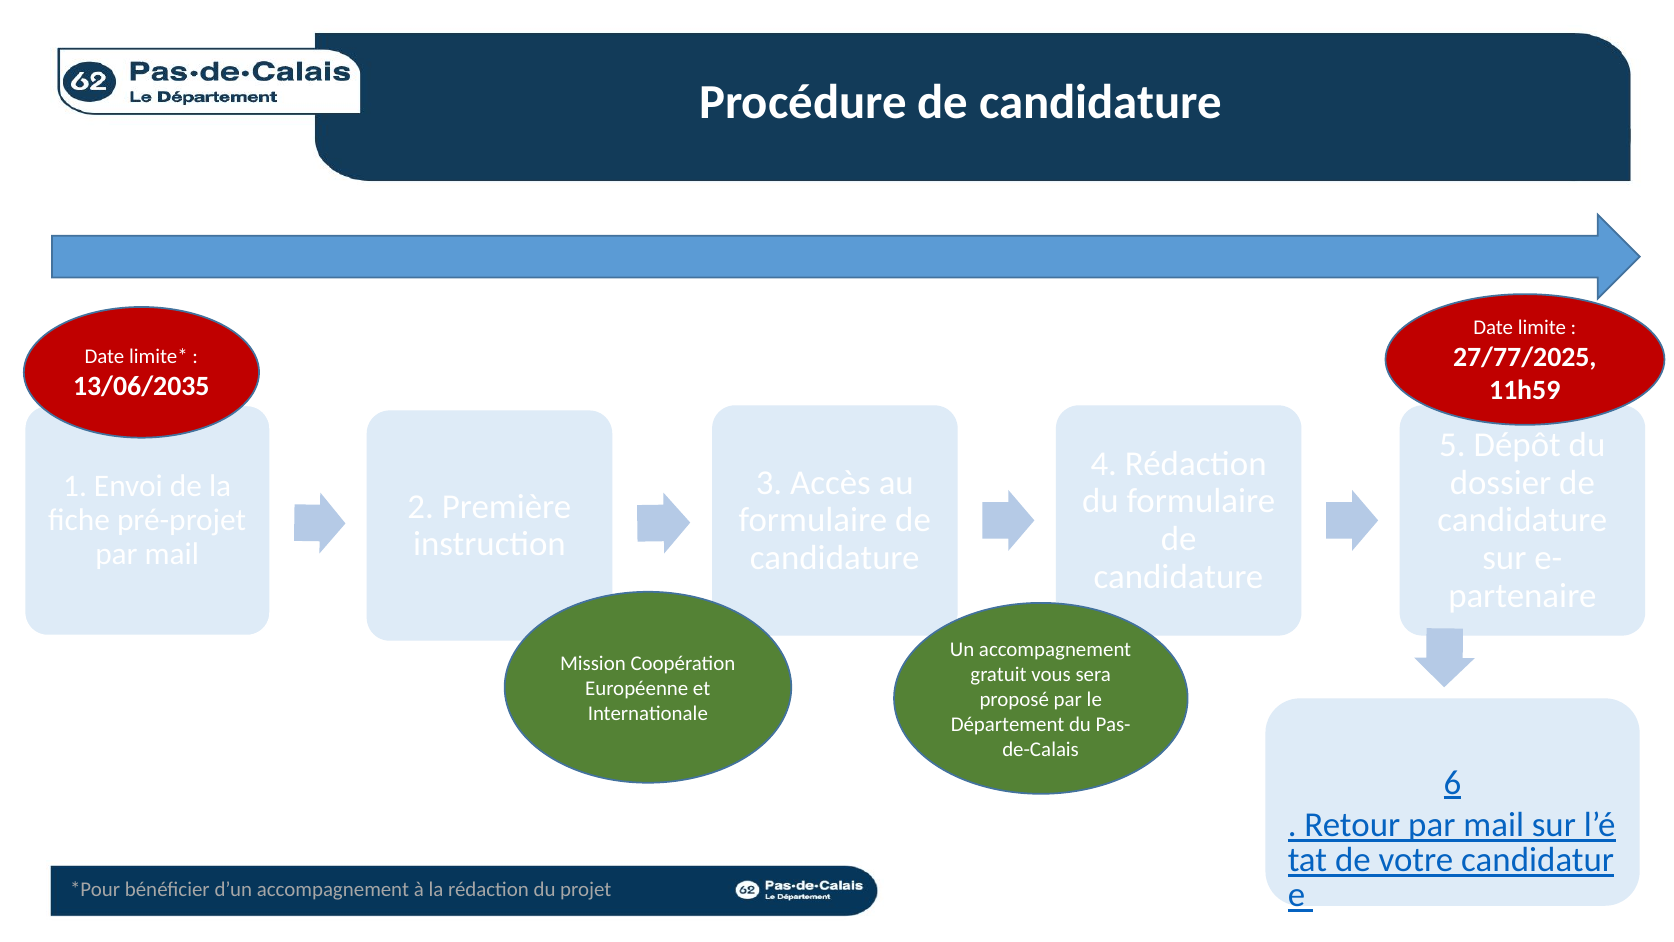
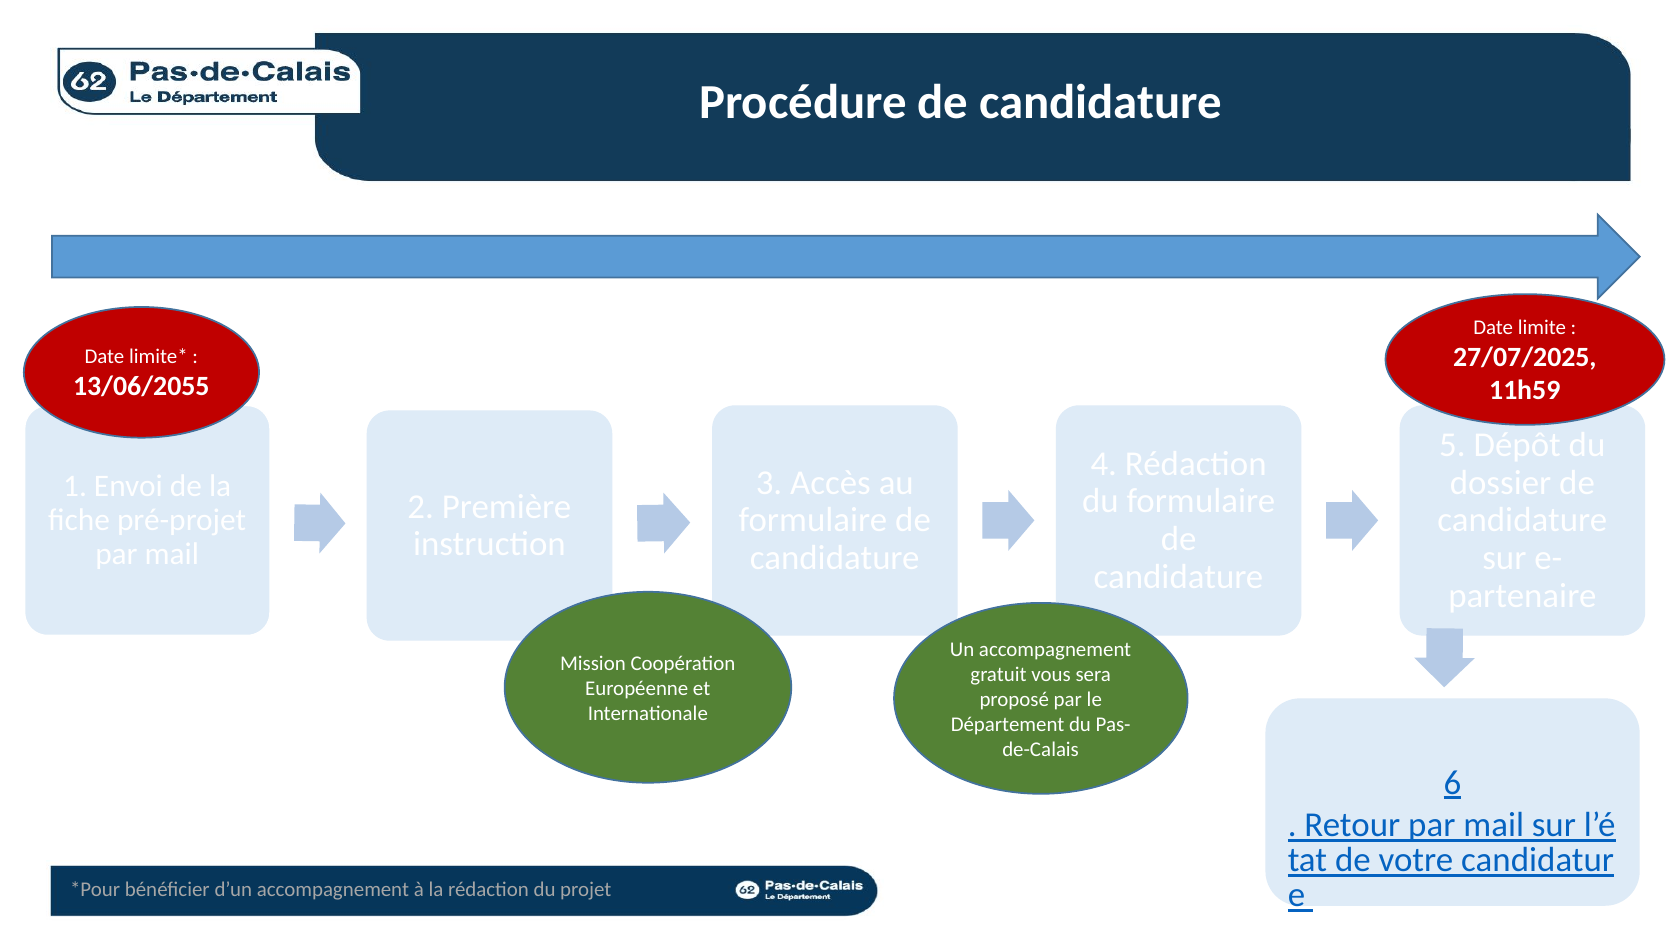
27/77/2025: 27/77/2025 -> 27/07/2025
13/06/2035: 13/06/2035 -> 13/06/2055
